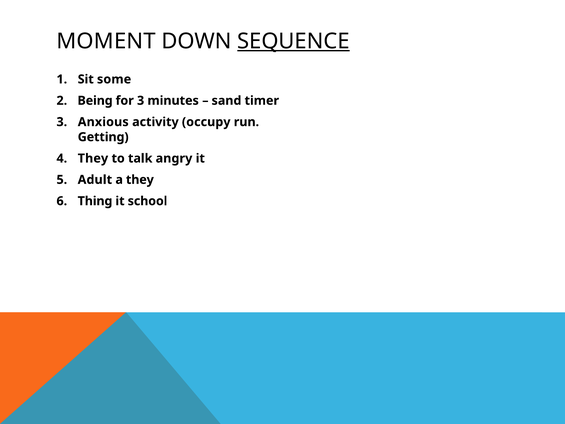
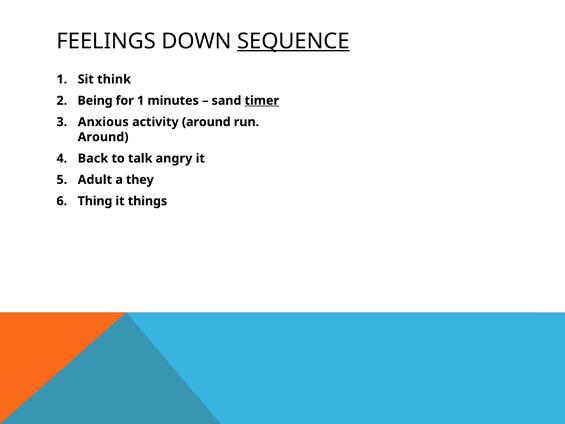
MOMENT: MOMENT -> FEELINGS
some: some -> think
for 3: 3 -> 1
timer underline: none -> present
activity occupy: occupy -> around
Getting at (103, 137): Getting -> Around
They at (93, 158): They -> Back
school: school -> things
